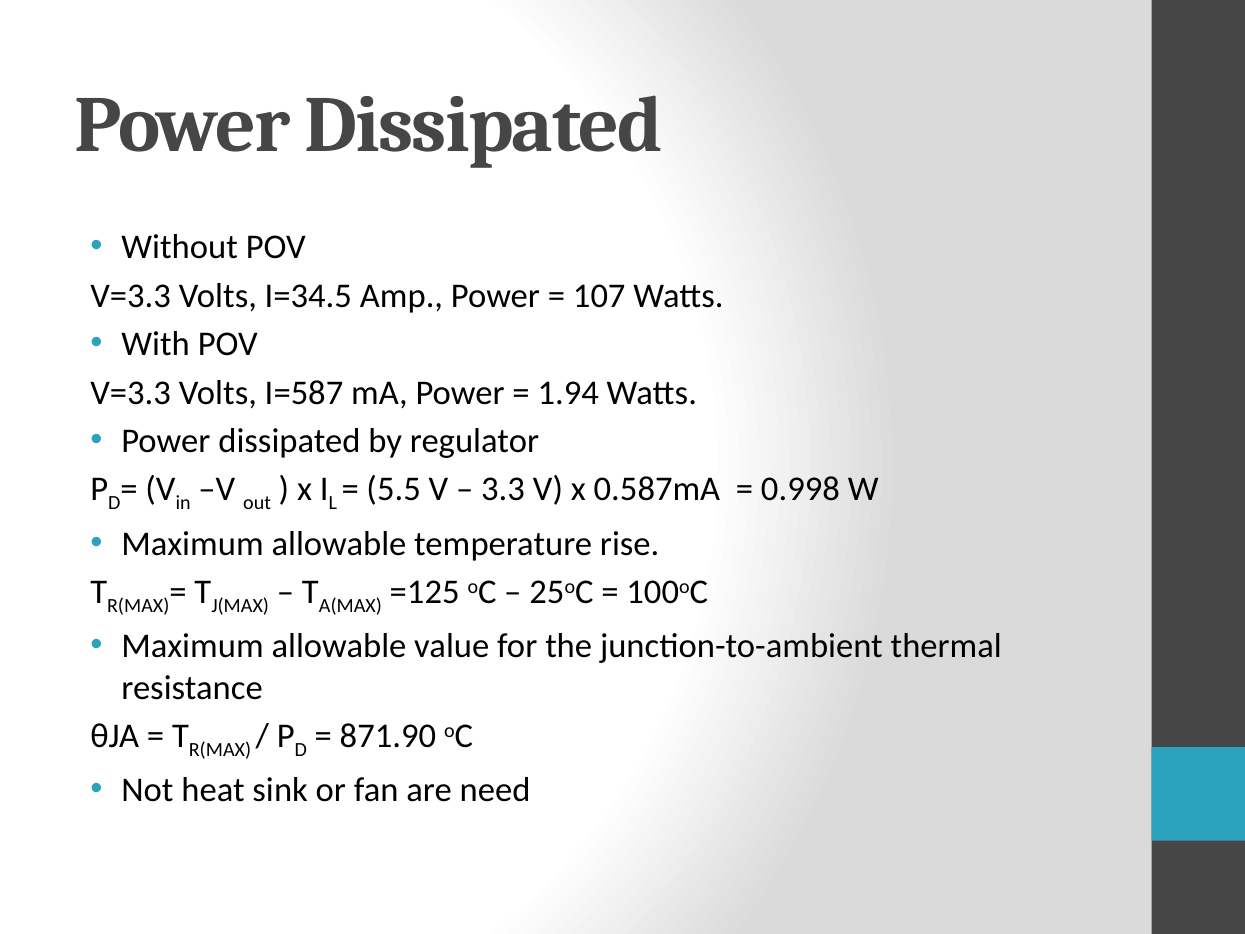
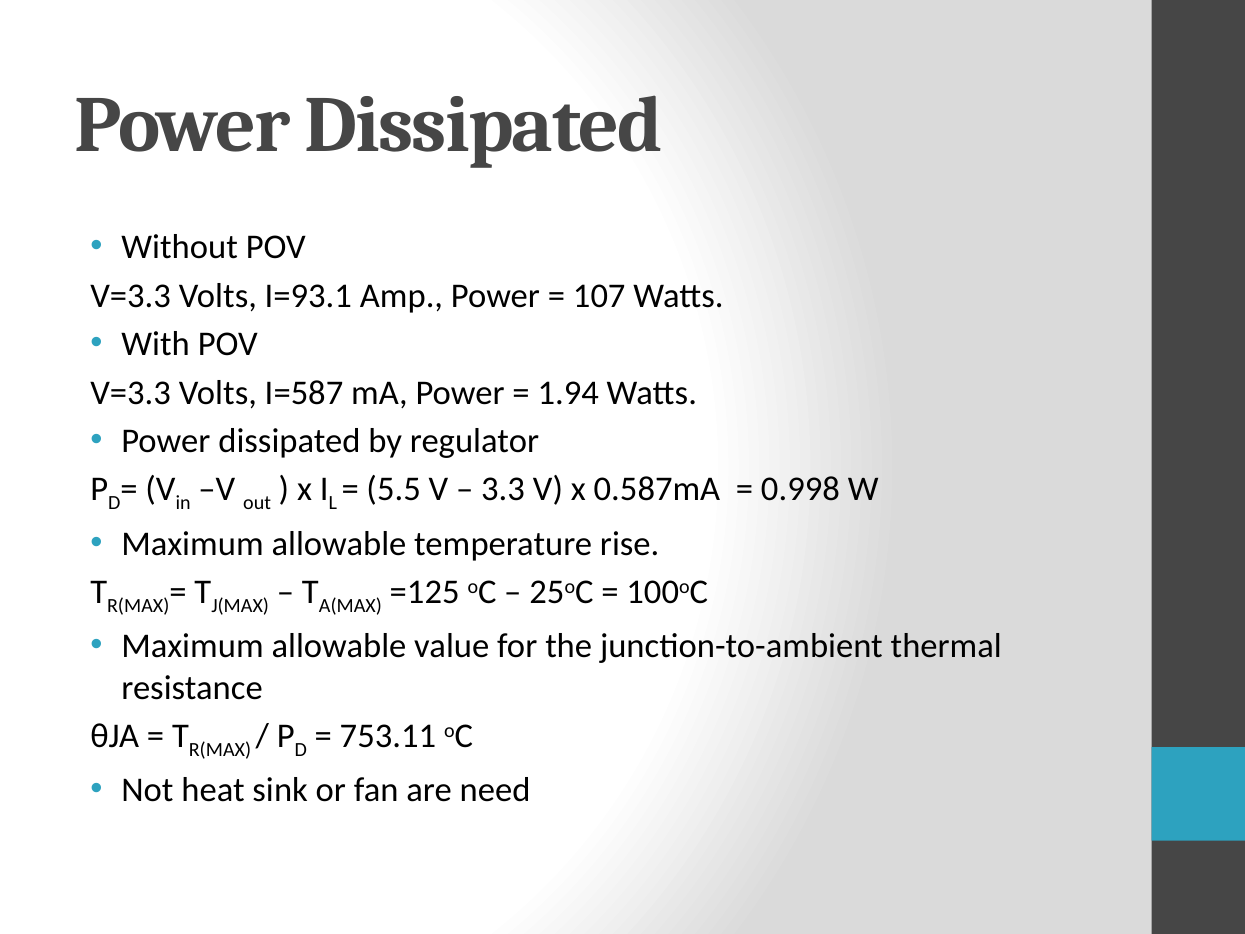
I=34.5: I=34.5 -> I=93.1
871.90: 871.90 -> 753.11
